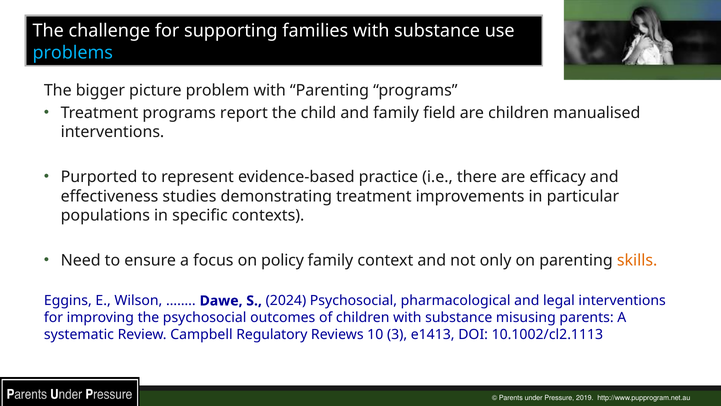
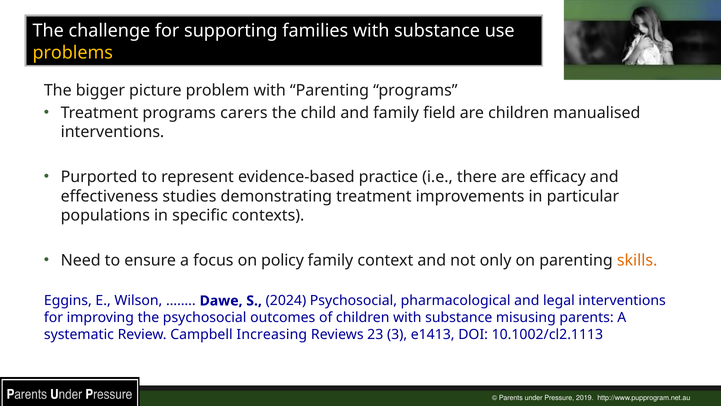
problems colour: light blue -> yellow
report: report -> carers
Regulatory: Regulatory -> Increasing
10: 10 -> 23
